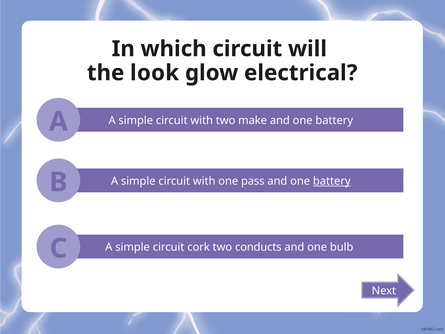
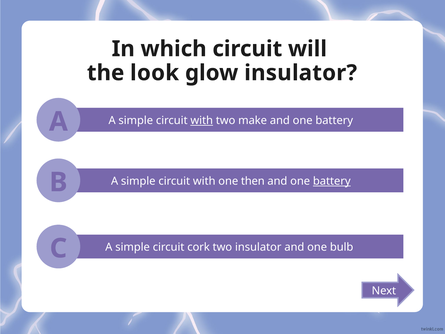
glow electrical: electrical -> insulator
with at (202, 120) underline: none -> present
pass: pass -> then
two conducts: conducts -> insulator
